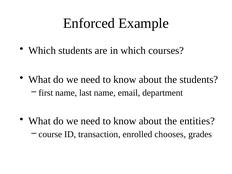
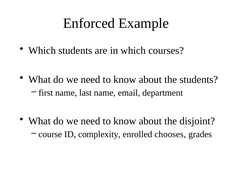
entities: entities -> disjoint
transaction: transaction -> complexity
